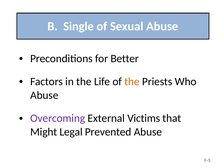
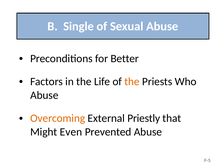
Overcoming colour: purple -> orange
Victims: Victims -> Priestly
Legal: Legal -> Even
